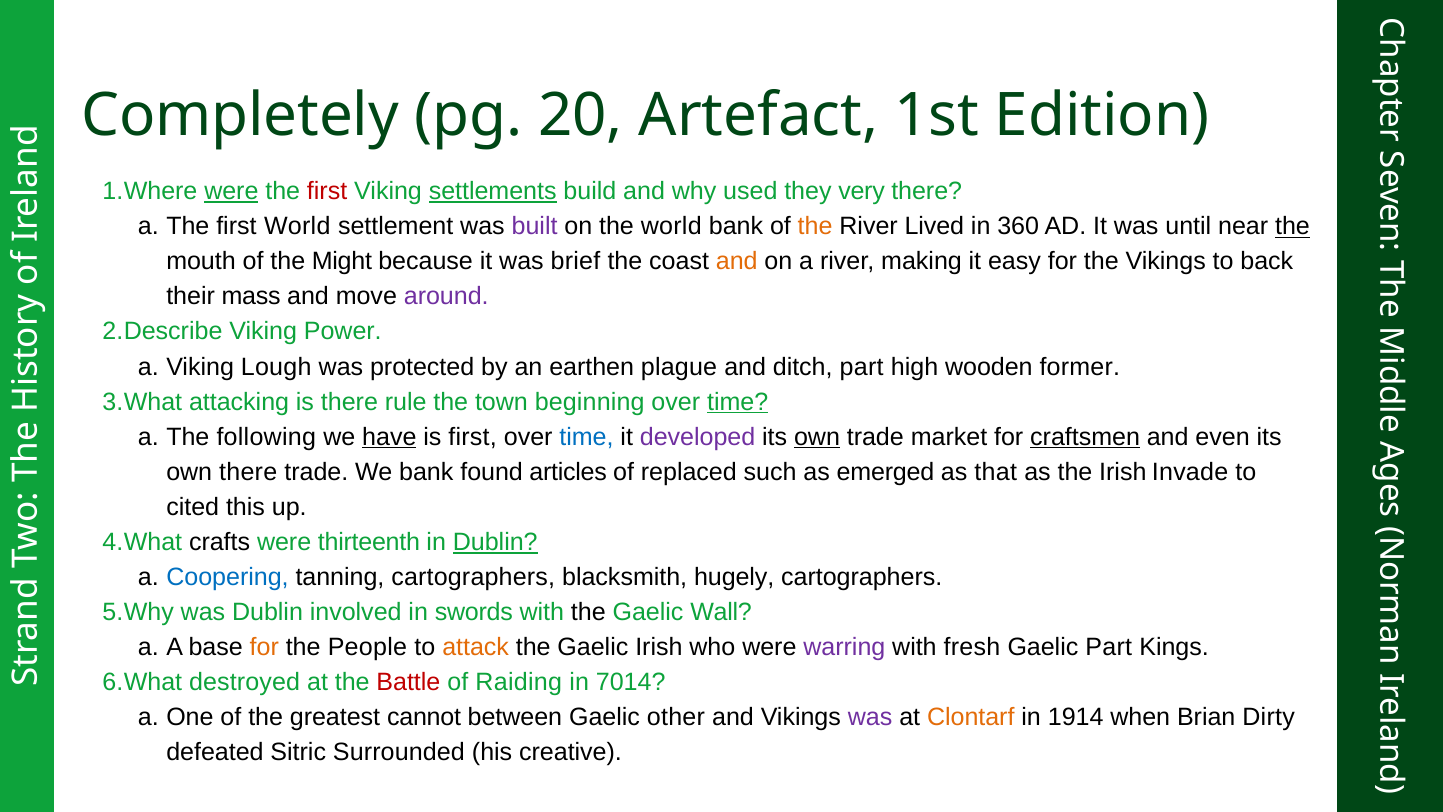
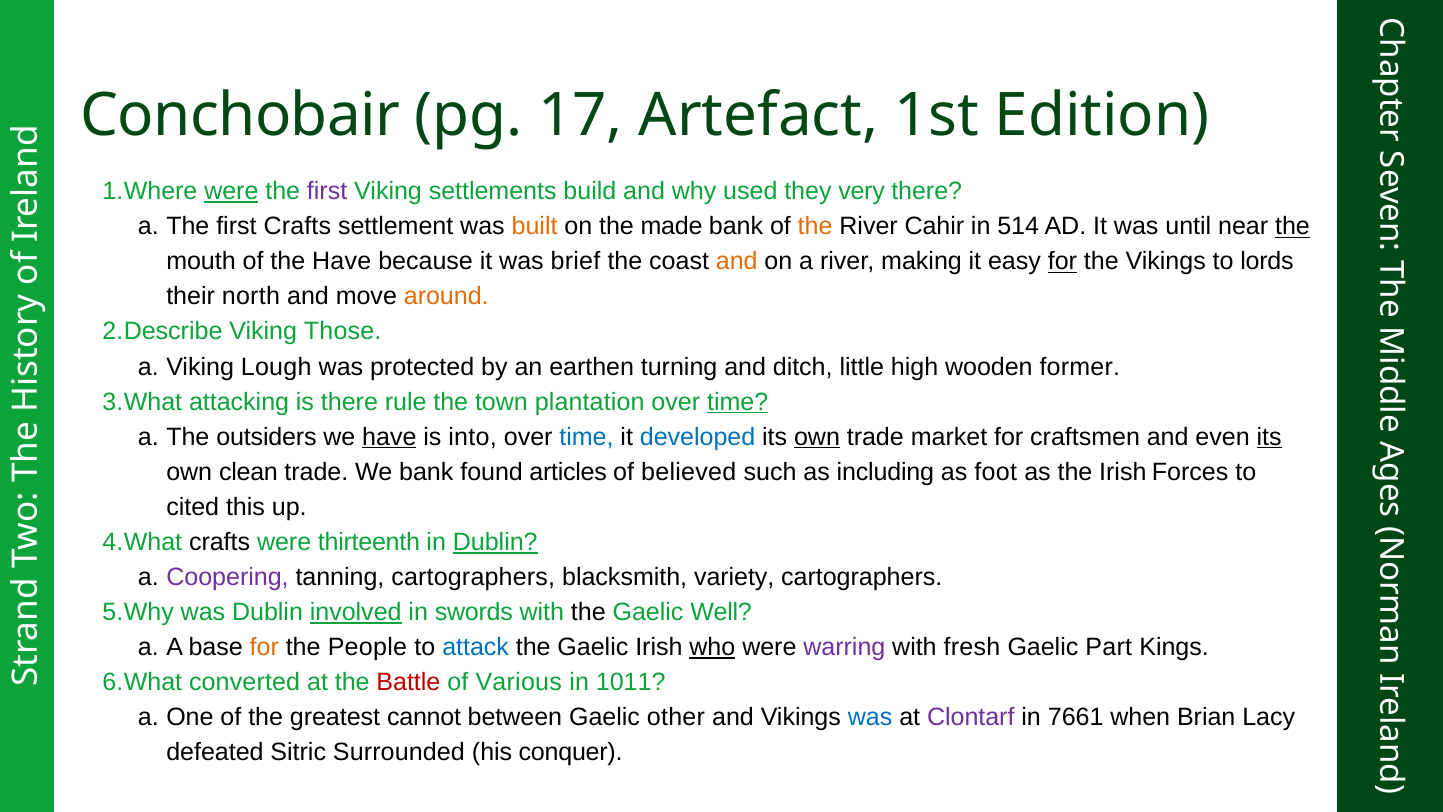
Completely: Completely -> Conchobair
20: 20 -> 17
first at (327, 191) colour: red -> purple
settlements underline: present -> none
first World: World -> Crafts
built colour: purple -> orange
the world: world -> made
Lived: Lived -> Cahir
360: 360 -> 514
the Might: Might -> Have
for at (1062, 261) underline: none -> present
back: back -> lords
mass: mass -> north
around colour: purple -> orange
Power: Power -> Those
plague: plague -> turning
ditch part: part -> little
beginning: beginning -> plantation
following: following -> outsiders
is first: first -> into
developed colour: purple -> blue
craftsmen underline: present -> none
its at (1269, 437) underline: none -> present
own there: there -> clean
replaced: replaced -> believed
emerged: emerged -> including
that: that -> foot
Invade: Invade -> Forces
Coopering colour: blue -> purple
hugely: hugely -> variety
involved underline: none -> present
Wall: Wall -> Well
attack colour: orange -> blue
who underline: none -> present
destroyed: destroyed -> converted
Raiding: Raiding -> Various
7014: 7014 -> 1011
was at (870, 717) colour: purple -> blue
Clontarf colour: orange -> purple
1914: 1914 -> 7661
Dirty: Dirty -> Lacy
creative: creative -> conquer
